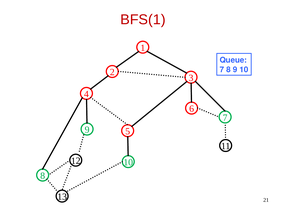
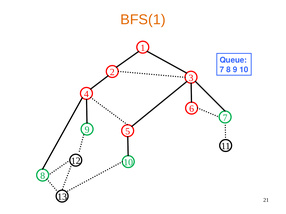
BFS(1 colour: red -> orange
